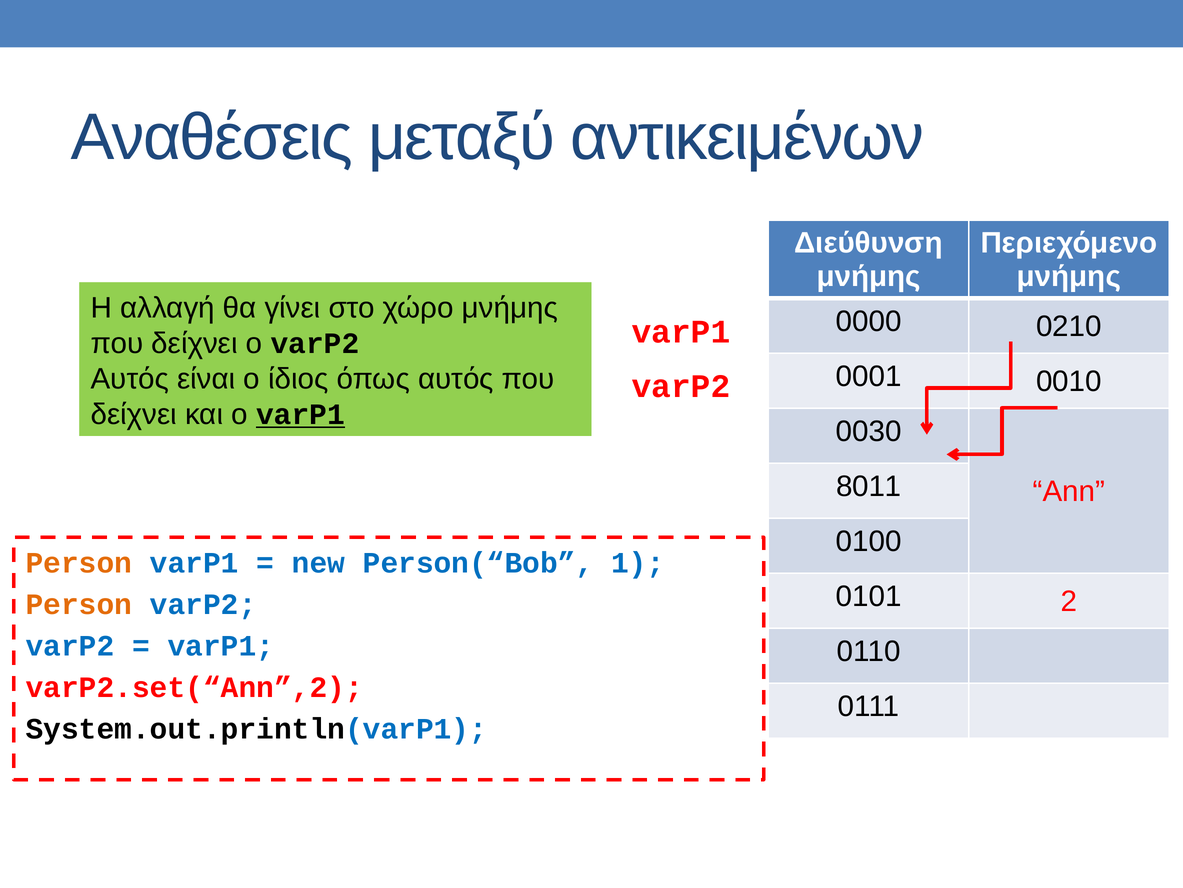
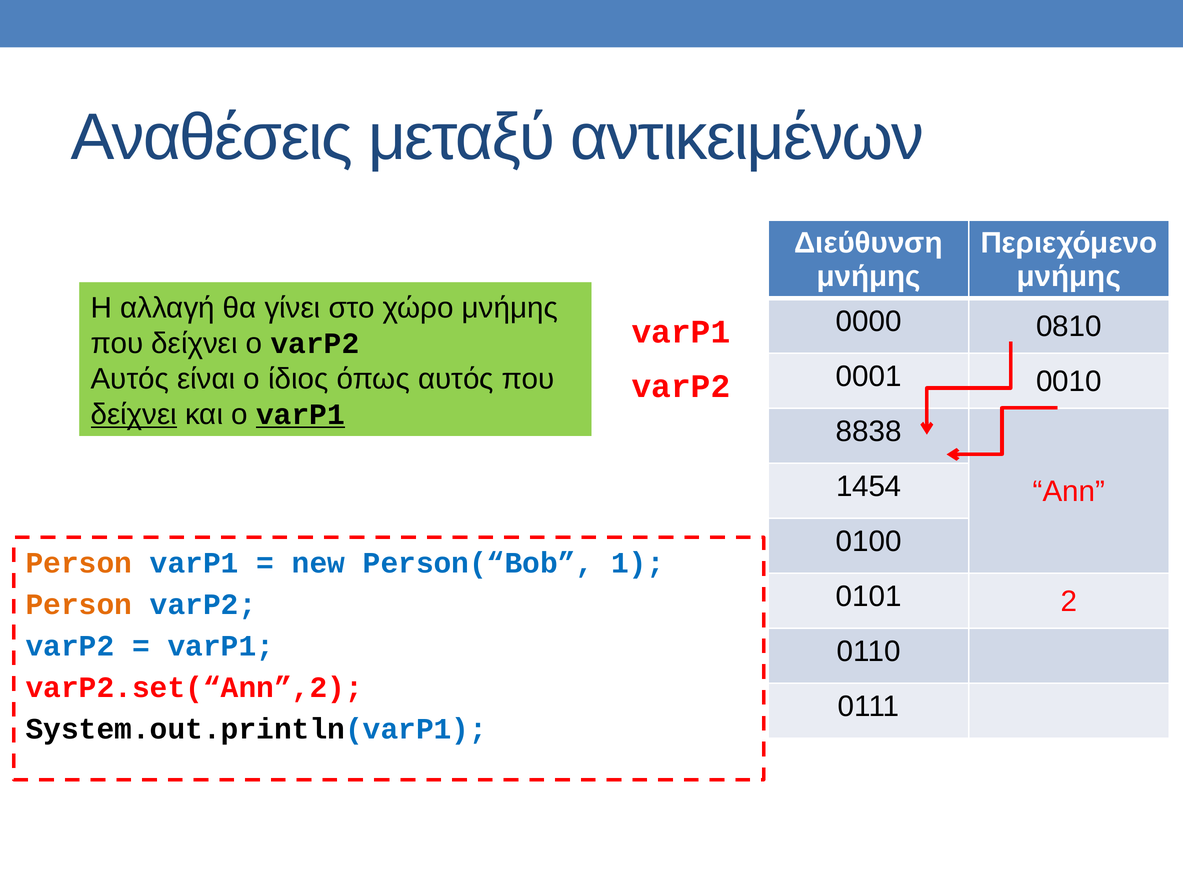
0210: 0210 -> 0810
δείχνει at (134, 414) underline: none -> present
0030: 0030 -> 8838
8011: 8011 -> 1454
